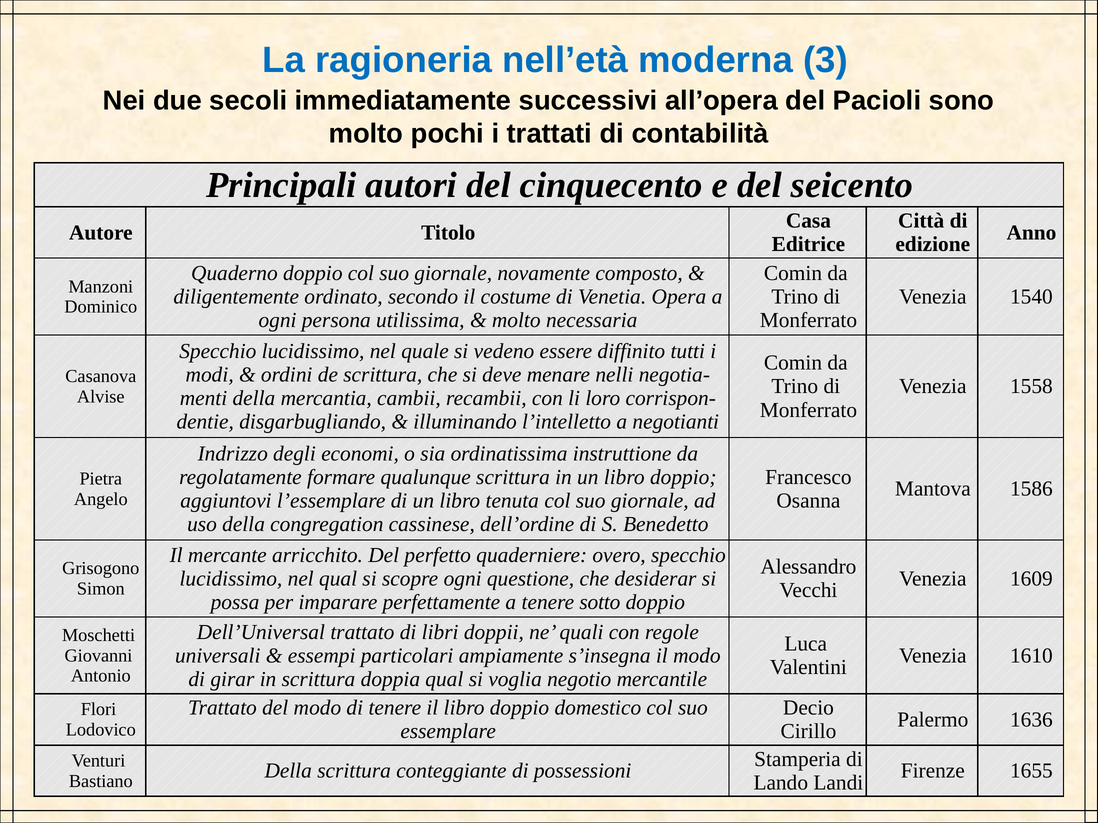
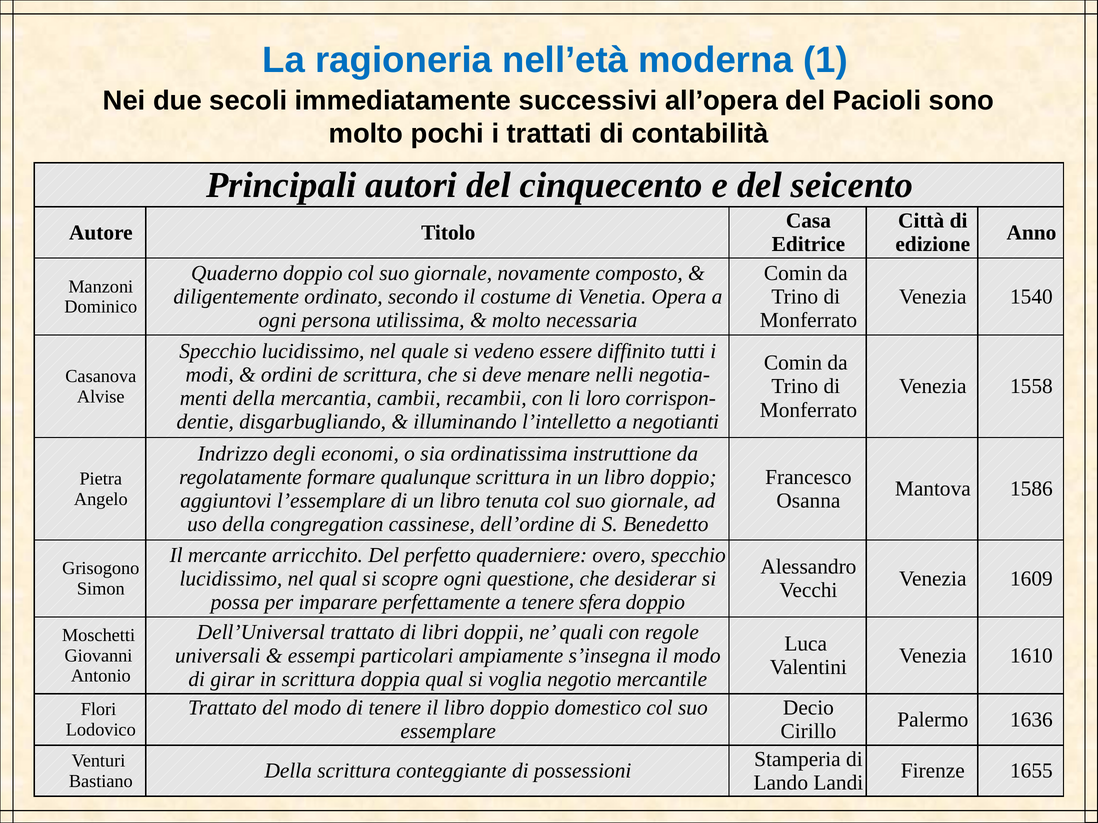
3: 3 -> 1
sotto: sotto -> sfera
